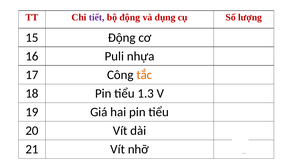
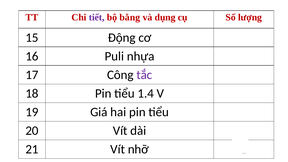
bộ động: động -> bằng
tắc colour: orange -> purple
1.3: 1.3 -> 1.4
